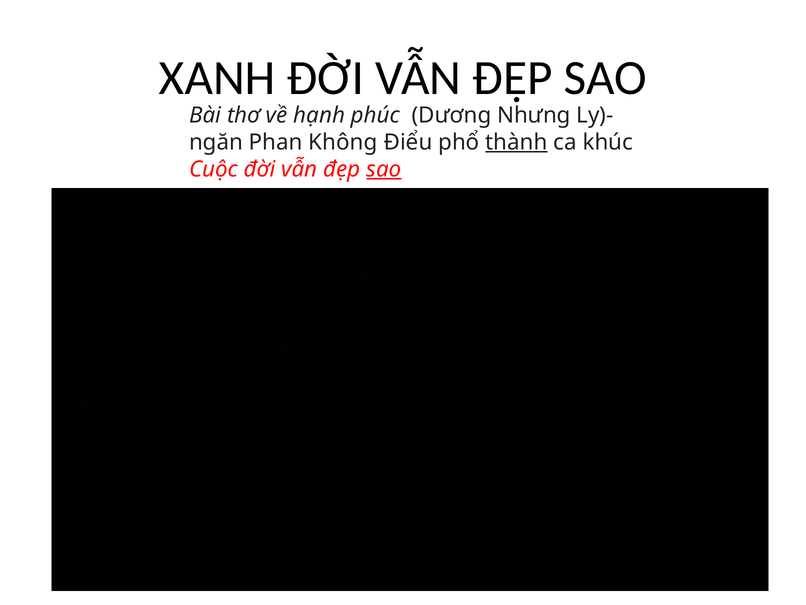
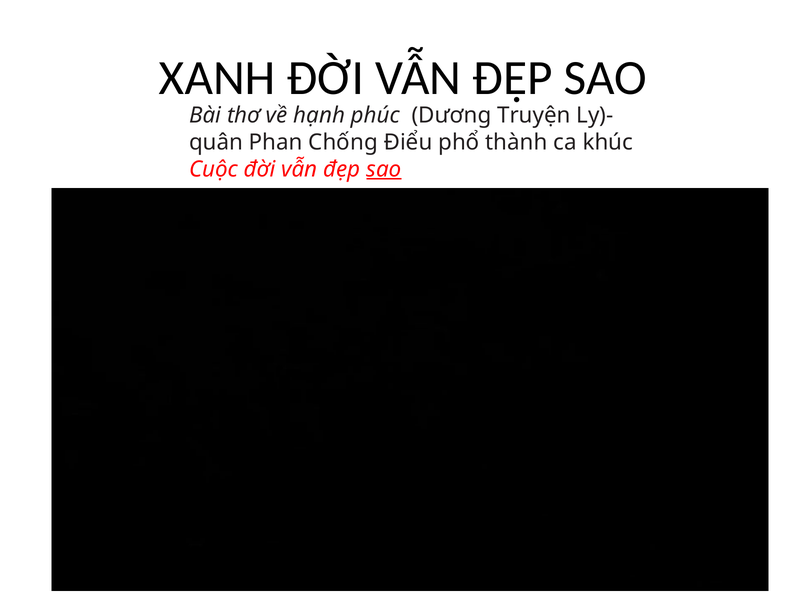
Nhưng: Nhưng -> Truyện
ngăn: ngăn -> quân
Không: Không -> Chống
thành underline: present -> none
